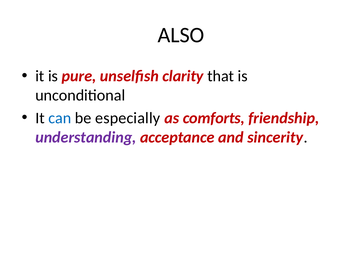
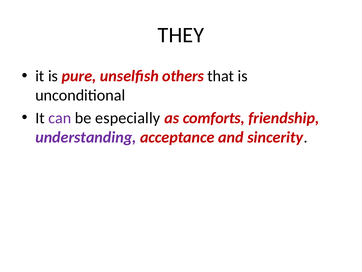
ALSO: ALSO -> THEY
clarity: clarity -> others
can colour: blue -> purple
